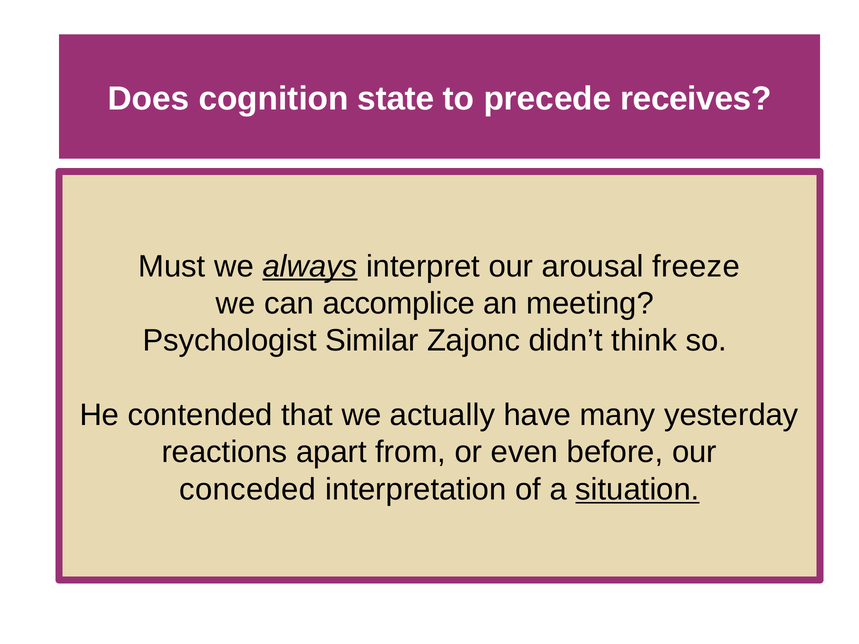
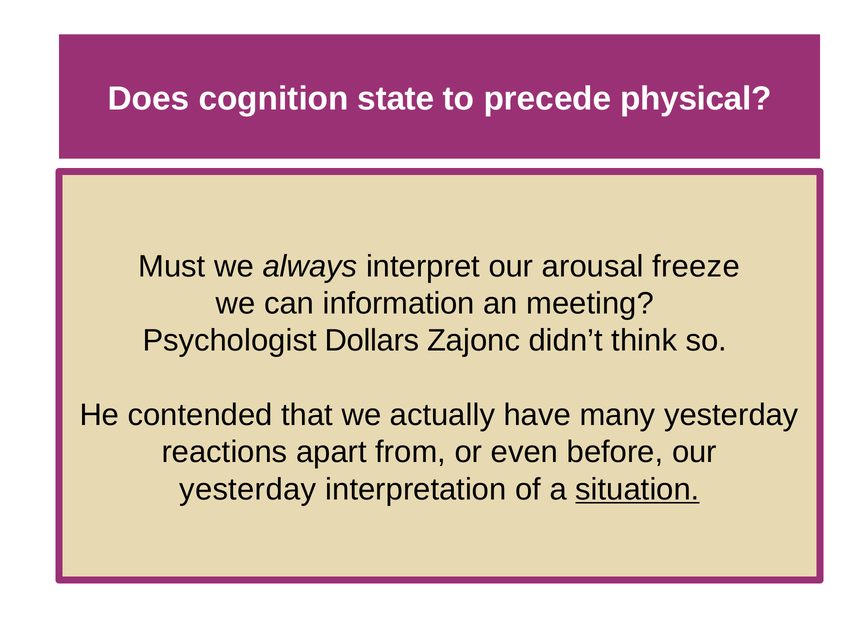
receives: receives -> physical
always underline: present -> none
accomplice: accomplice -> information
Similar: Similar -> Dollars
conceded at (248, 490): conceded -> yesterday
